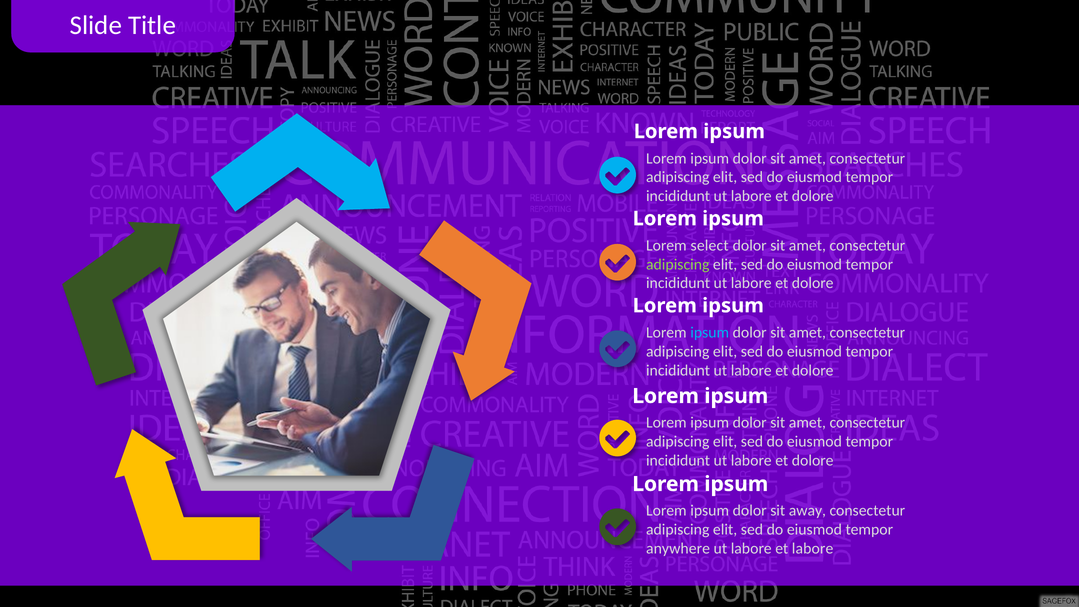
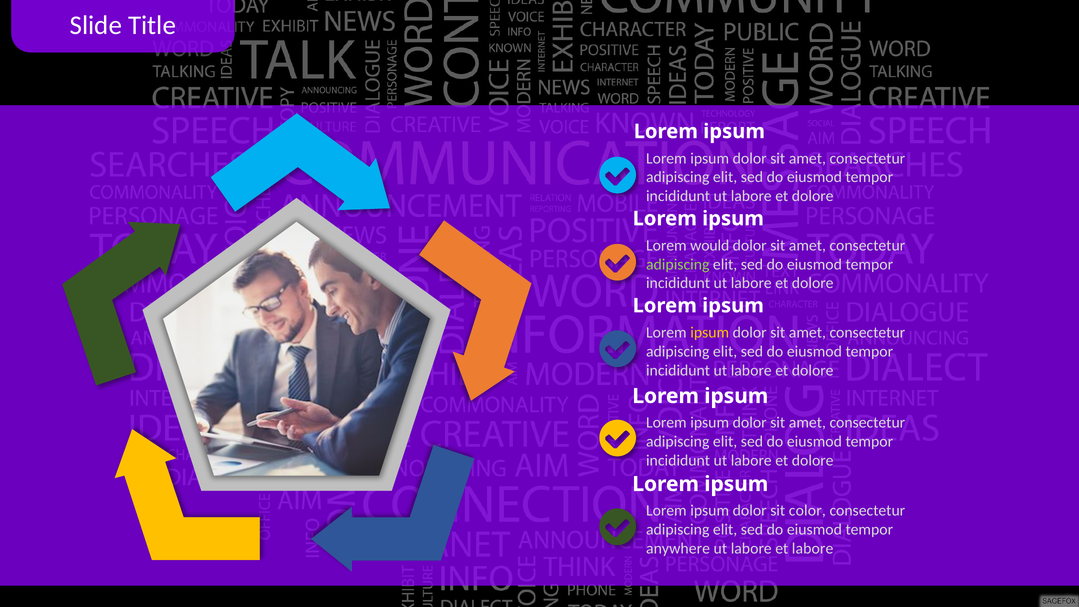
select: select -> would
ipsum at (710, 333) colour: light blue -> yellow
away: away -> color
